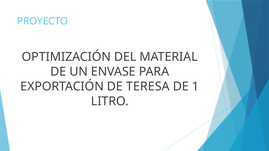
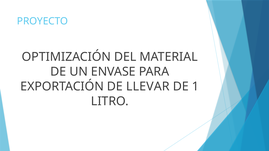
TERESA: TERESA -> LLEVAR
